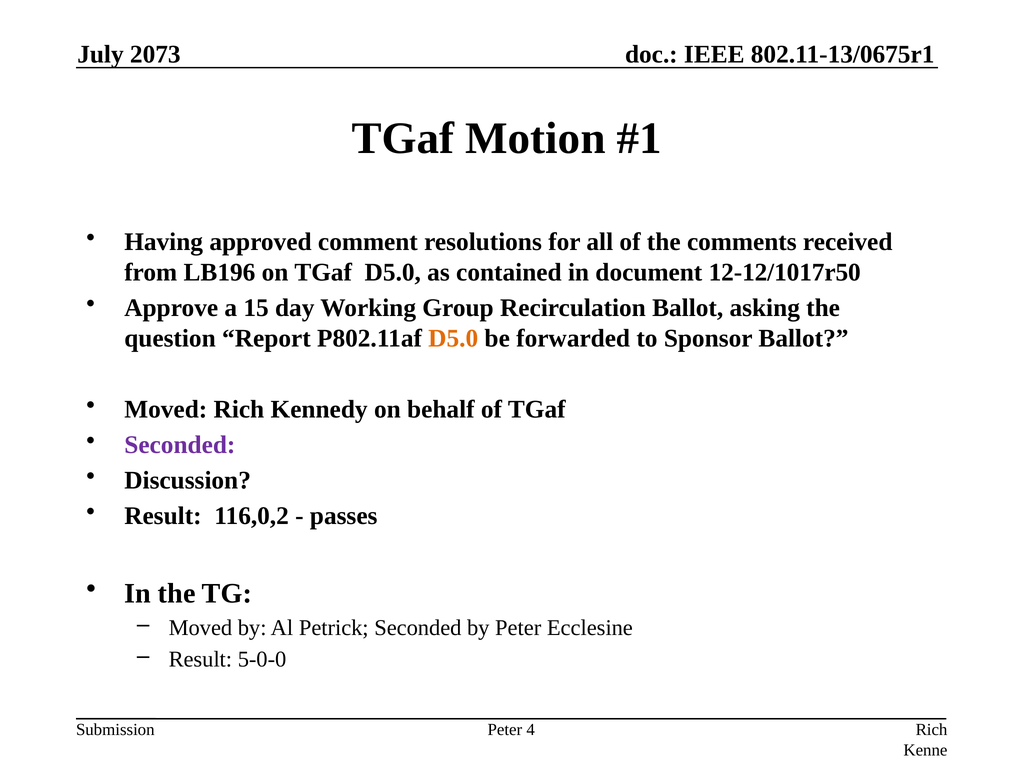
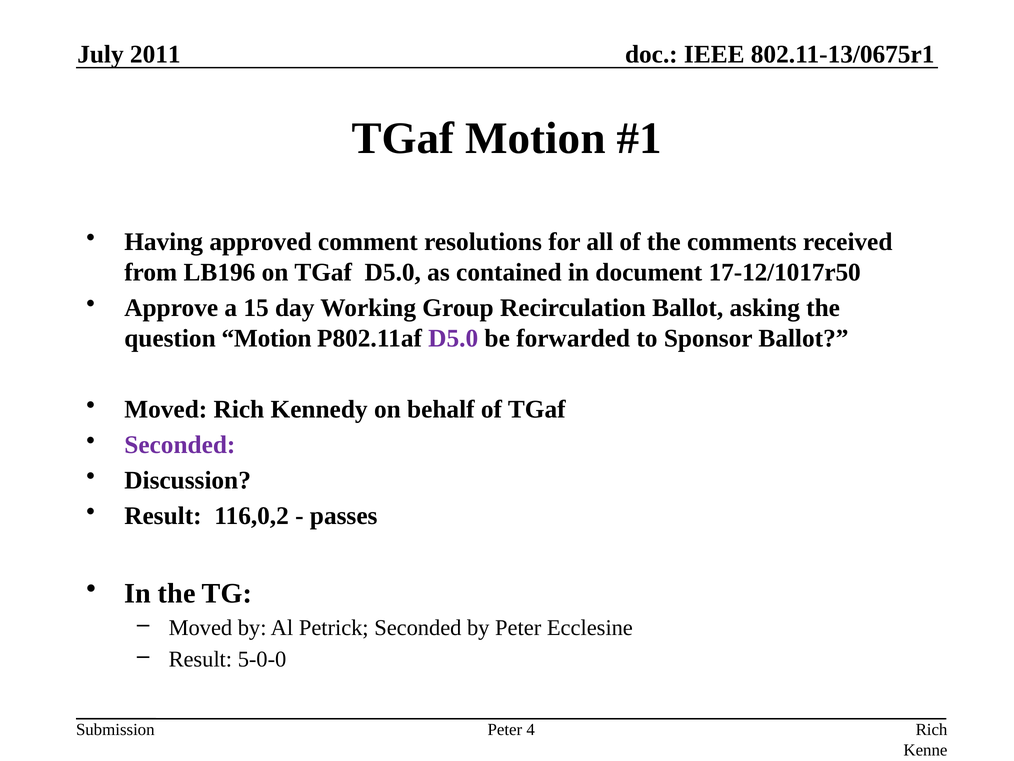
2073: 2073 -> 2011
12-12/1017r50: 12-12/1017r50 -> 17-12/1017r50
question Report: Report -> Motion
D5.0 at (453, 338) colour: orange -> purple
